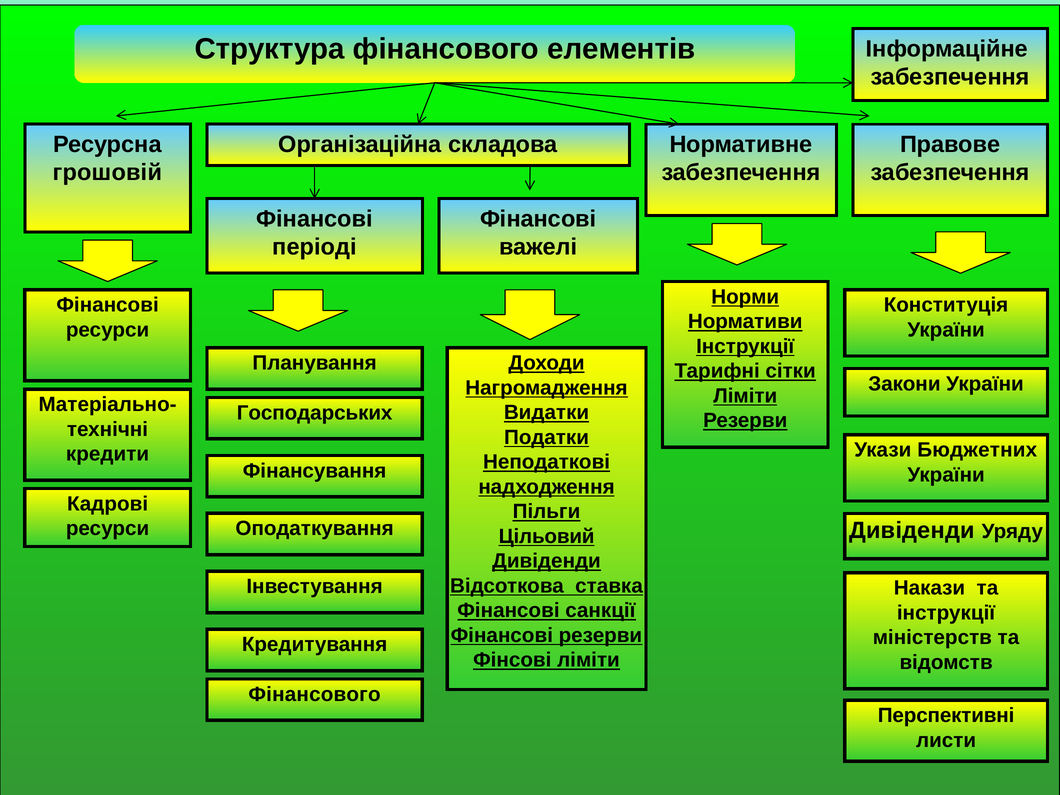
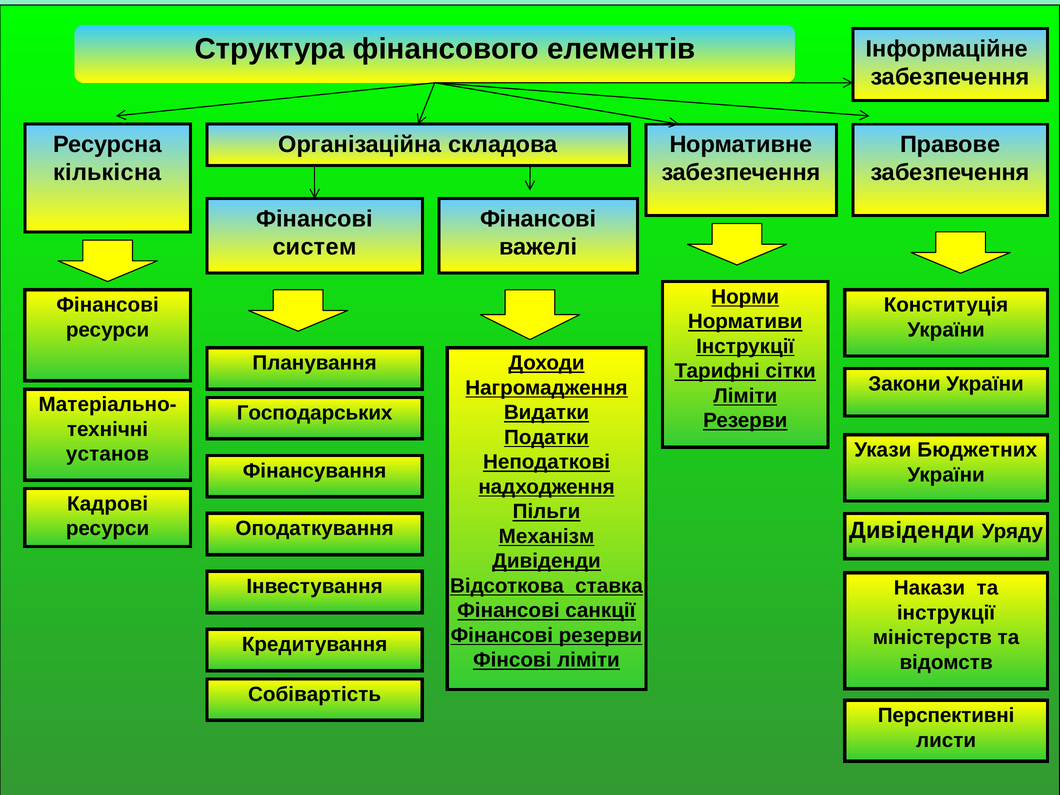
грошовій: грошовій -> кількісна
періоді: періоді -> систем
кредити: кредити -> установ
Цільовий: Цільовий -> Механізм
Фінансового at (315, 694): Фінансового -> Собівартість
